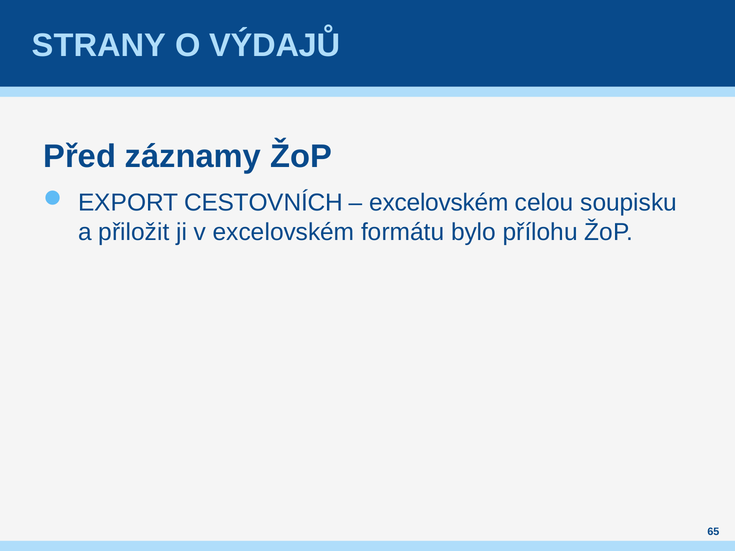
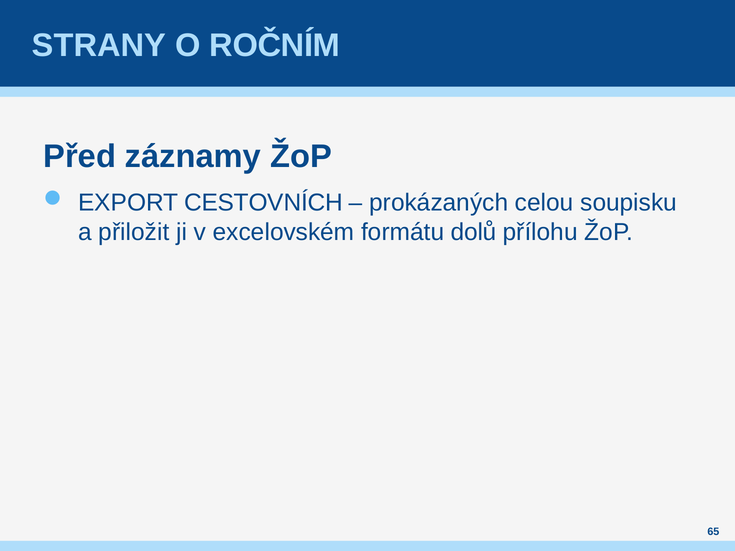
VÝDAJŮ: VÝDAJŮ -> ROČNÍM
excelovském at (439, 203): excelovském -> prokázaných
bylo: bylo -> dolů
